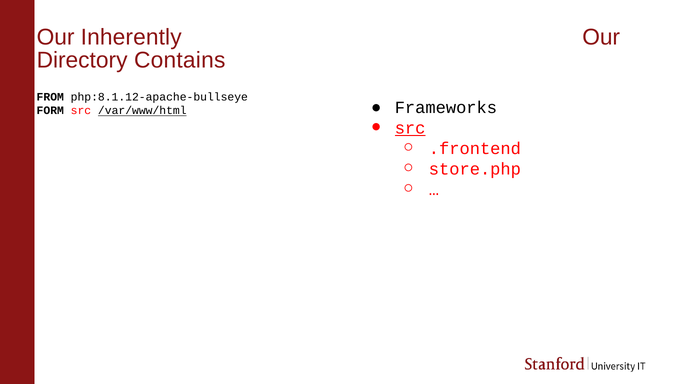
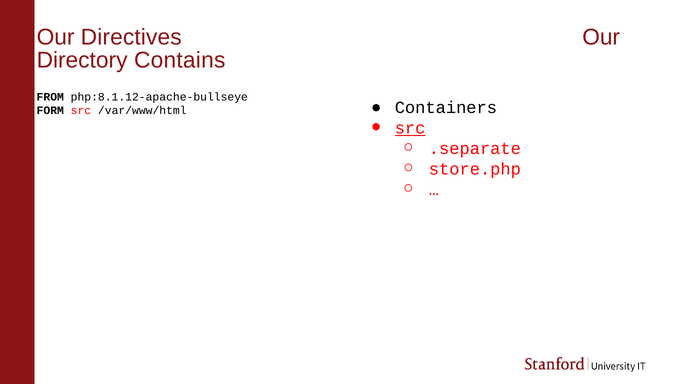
Inherently: Inherently -> Directives
/var/www/html underline: present -> none
Frameworks: Frameworks -> Containers
.frontend: .frontend -> .separate
